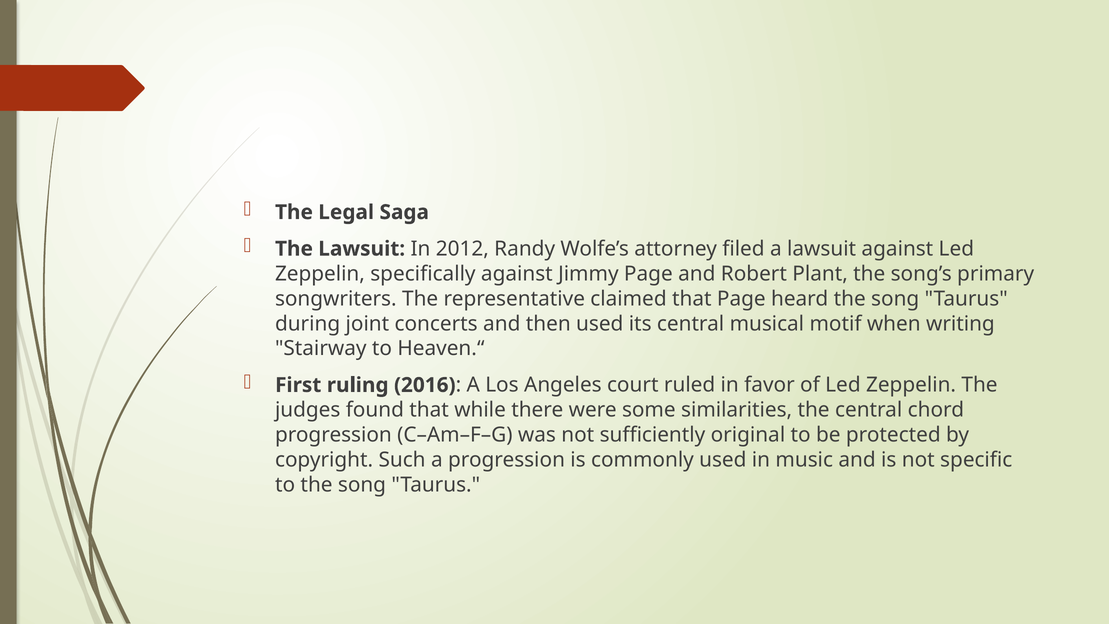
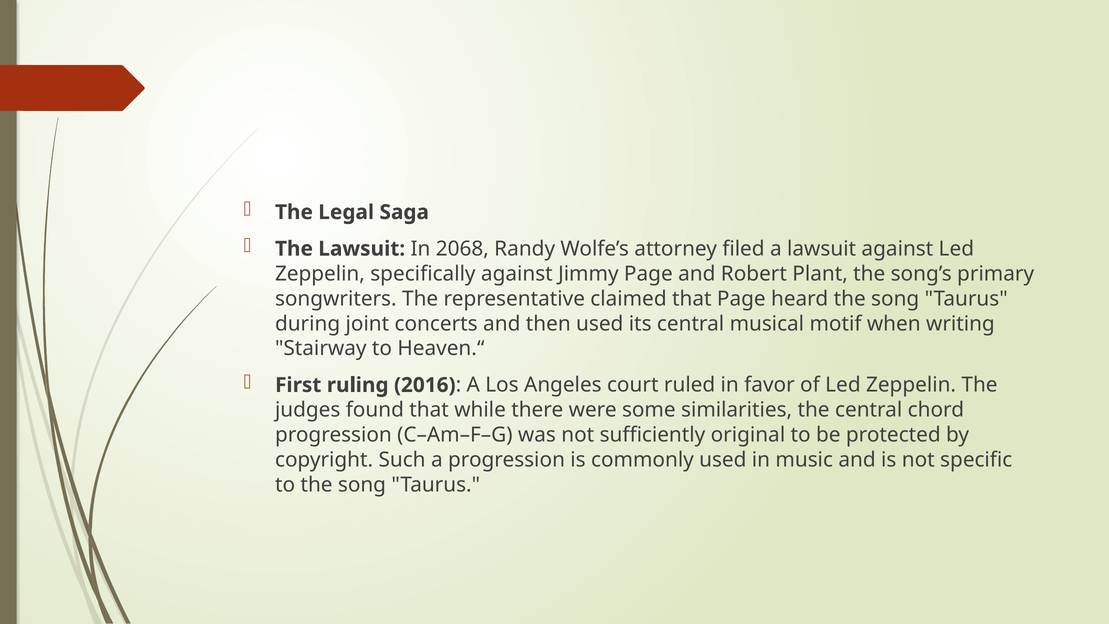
2012: 2012 -> 2068
